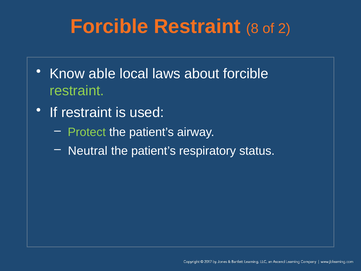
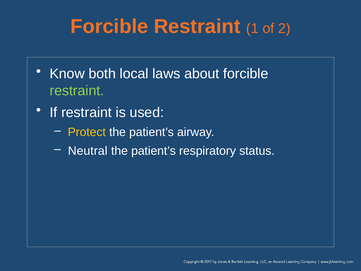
8: 8 -> 1
able: able -> both
Protect colour: light green -> yellow
